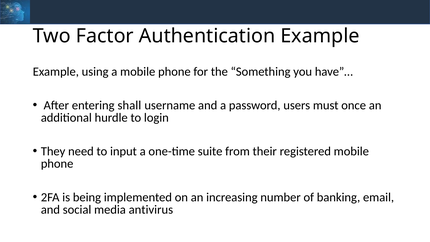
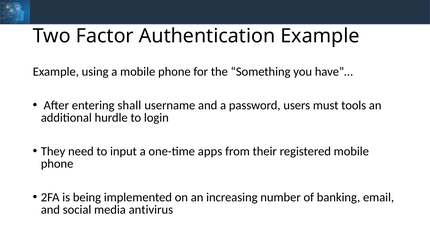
once: once -> tools
suite: suite -> apps
